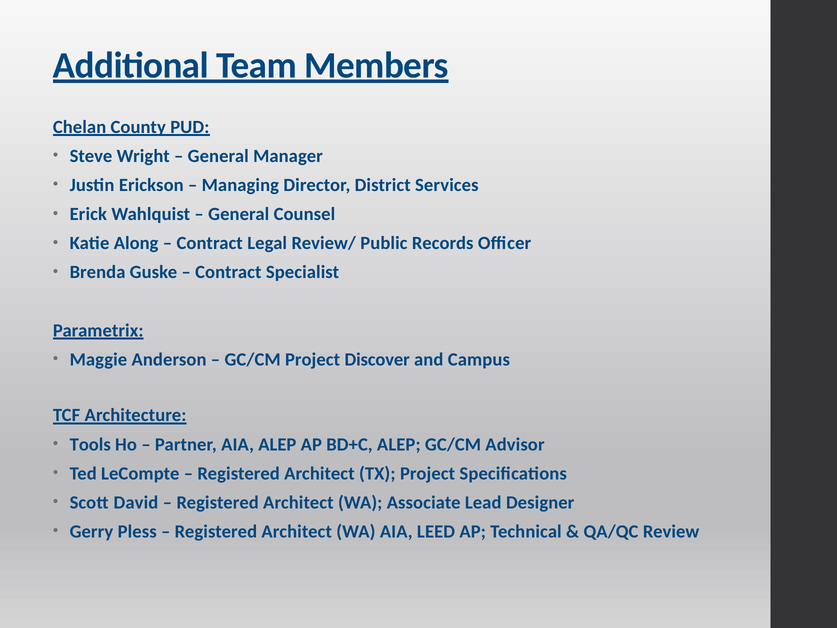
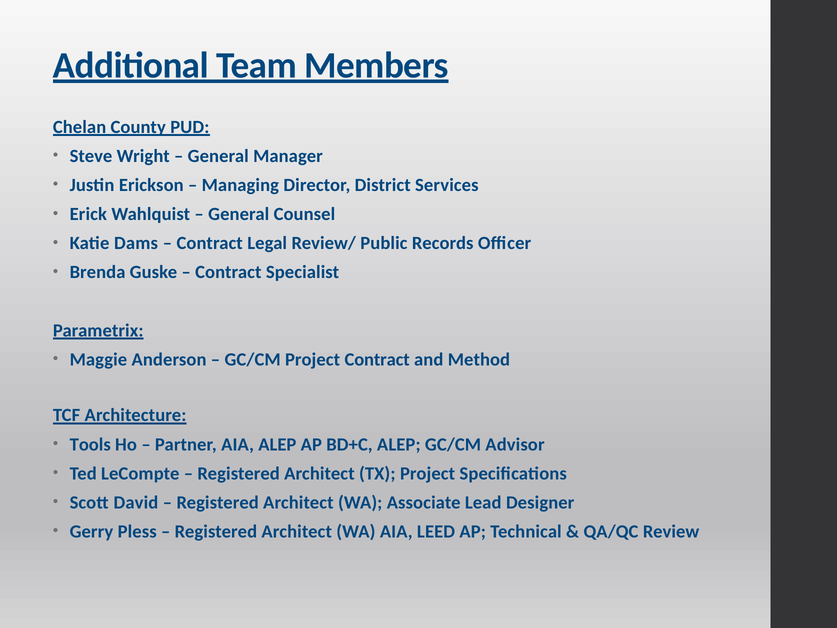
Along: Along -> Dams
Project Discover: Discover -> Contract
Campus: Campus -> Method
